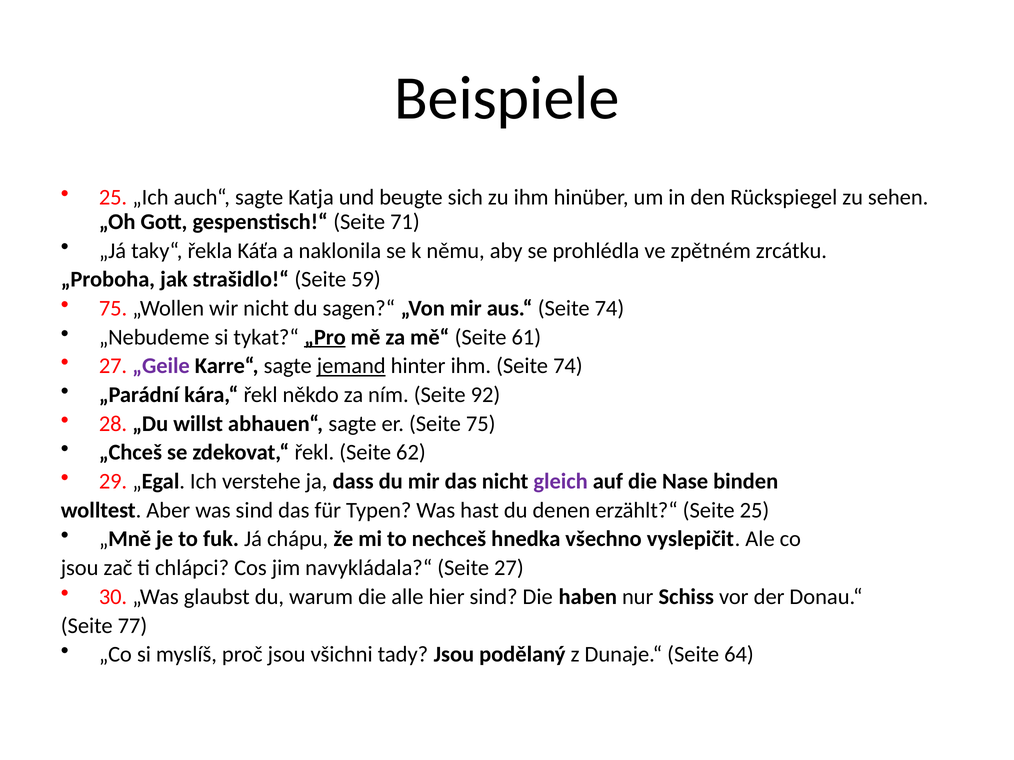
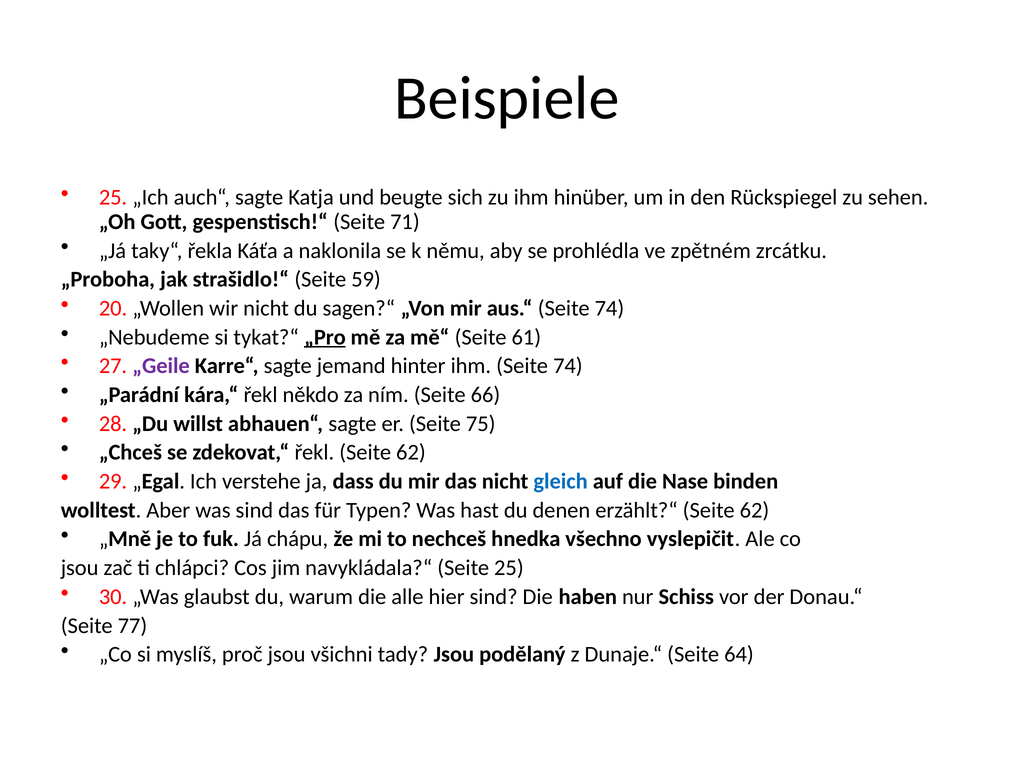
75 at (113, 309): 75 -> 20
jemand underline: present -> none
92: 92 -> 66
gleich colour: purple -> blue
erzählt?“ Seite 25: 25 -> 62
Seite 27: 27 -> 25
